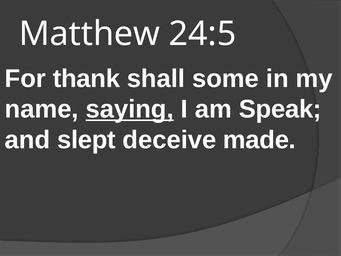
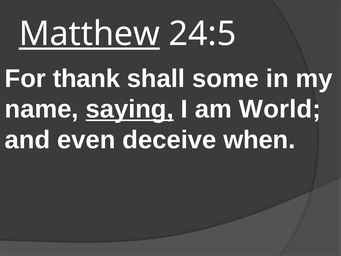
Matthew underline: none -> present
Speak: Speak -> World
slept: slept -> even
made: made -> when
